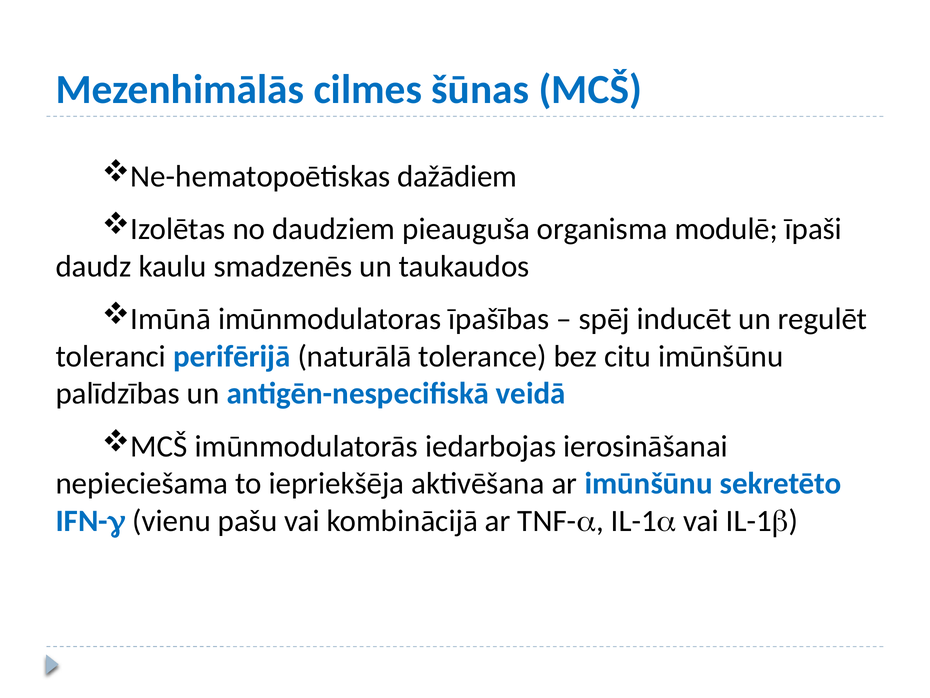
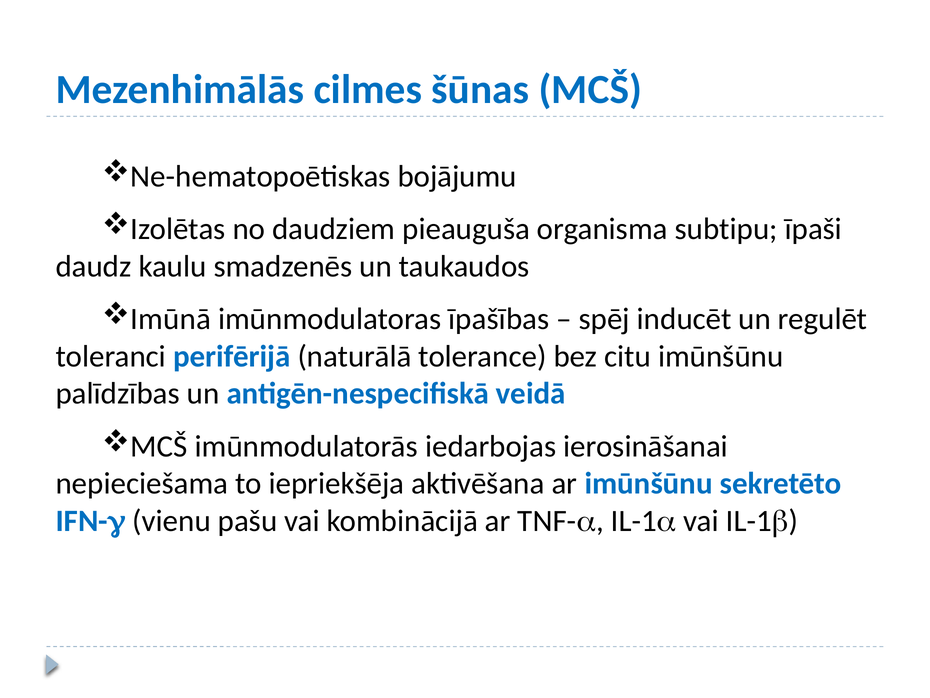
dažādiem: dažādiem -> bojājumu
modulē: modulē -> subtipu
